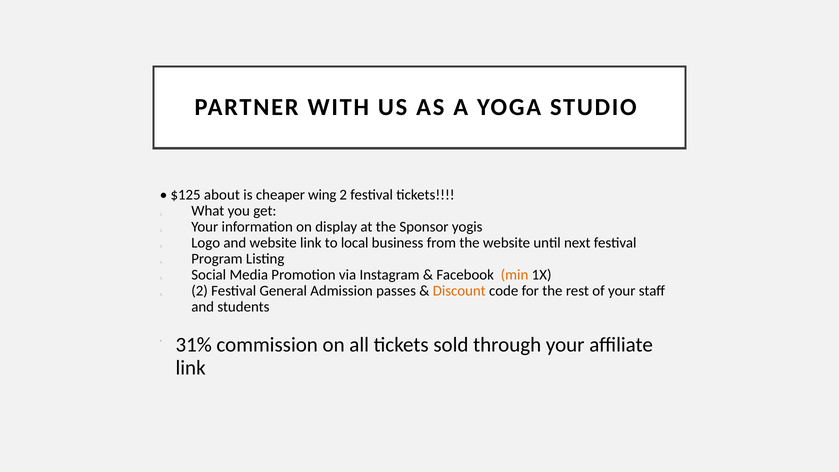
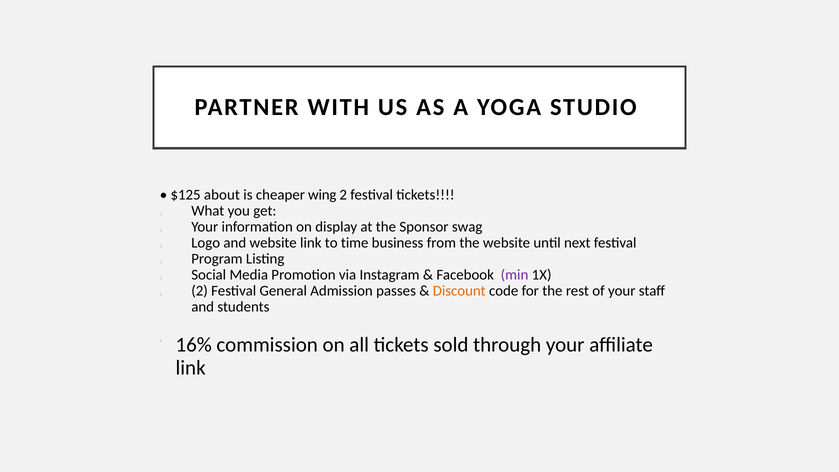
yogis: yogis -> swag
local: local -> time
min colour: orange -> purple
31%: 31% -> 16%
